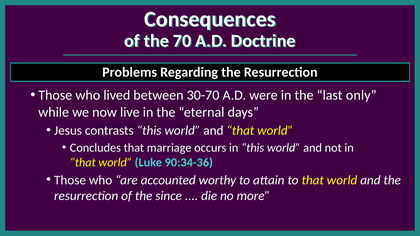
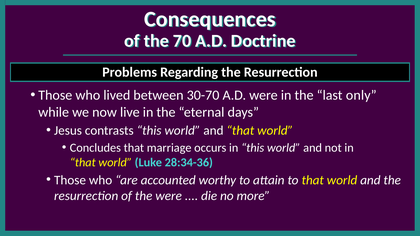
90:34-36: 90:34-36 -> 28:34-36
the since: since -> were
